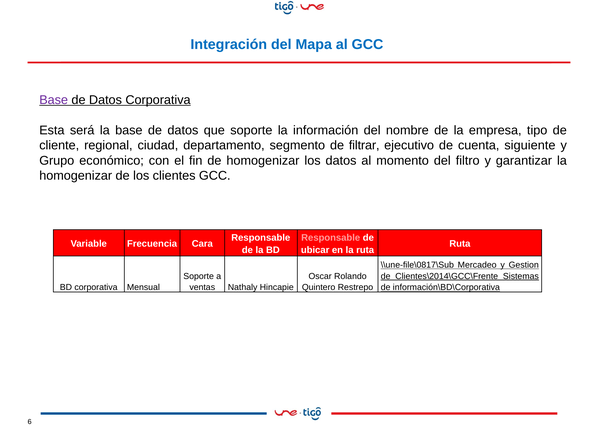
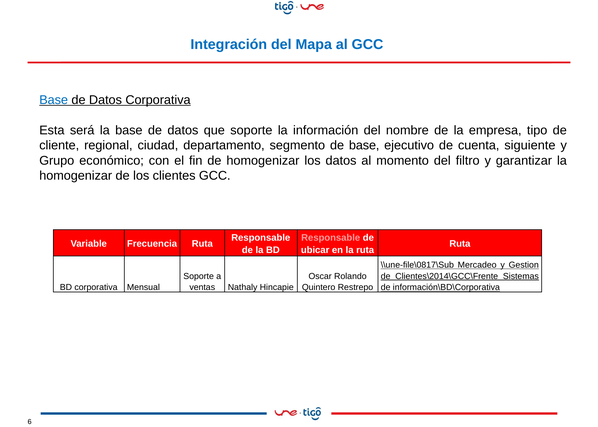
Base at (54, 100) colour: purple -> blue
de filtrar: filtrar -> base
Frecuencia Cara: Cara -> Ruta
